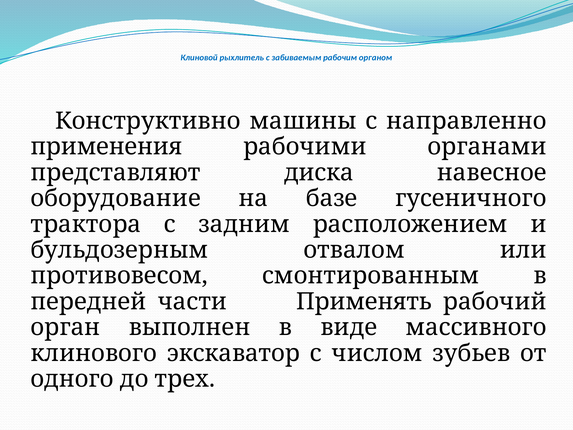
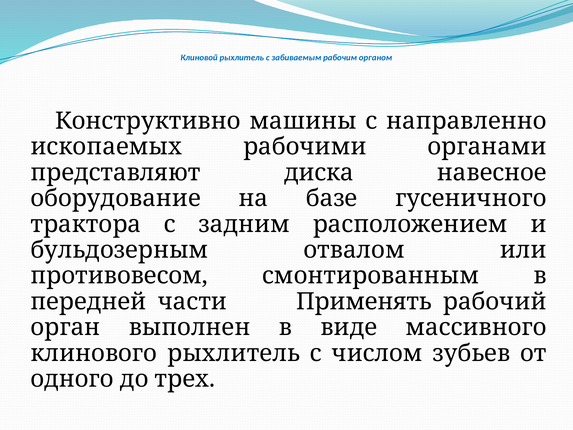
применения: применения -> ископаемых
клинового экскаватор: экскаватор -> рыхлитель
